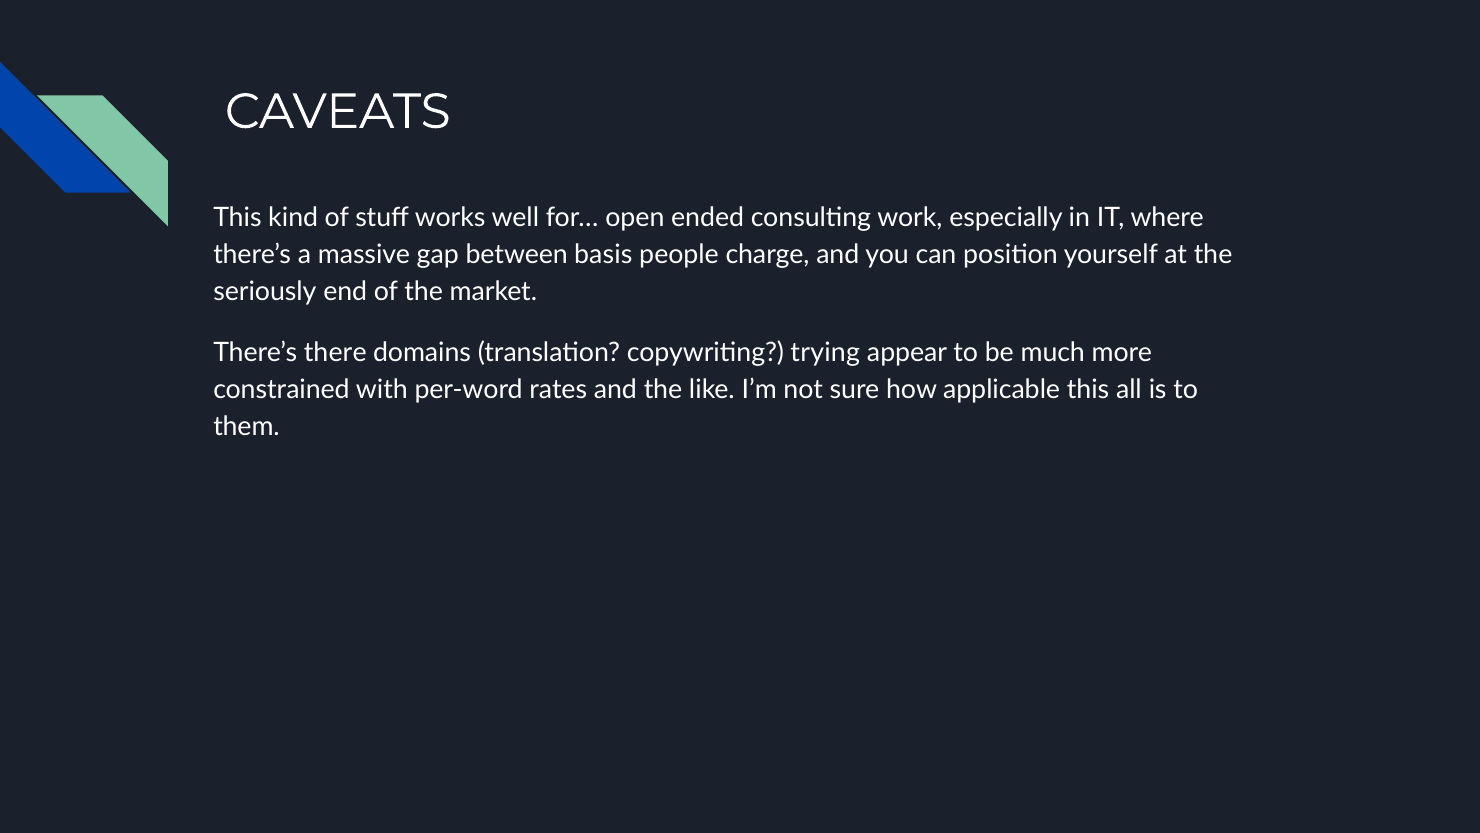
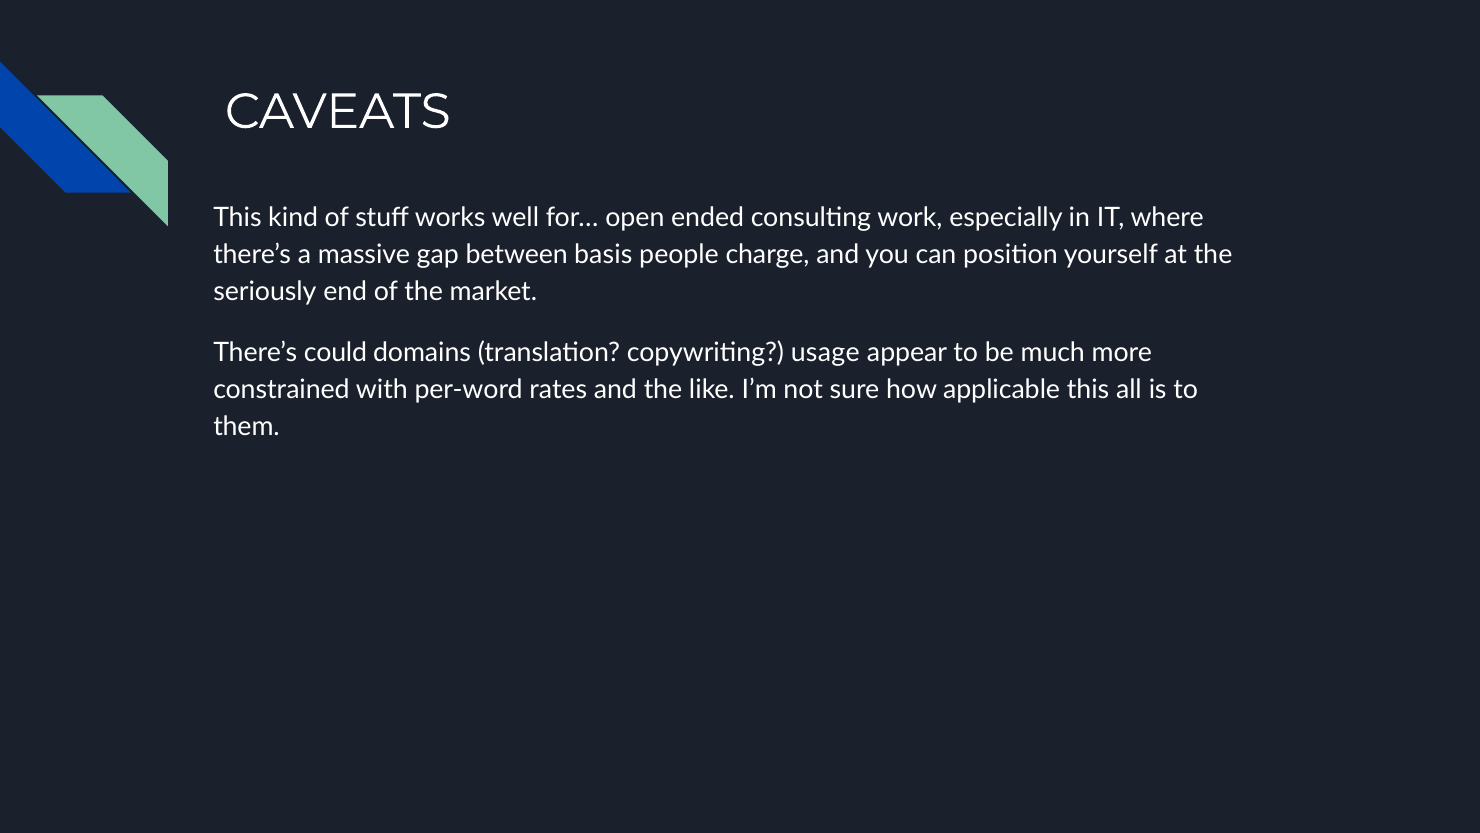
there: there -> could
trying: trying -> usage
